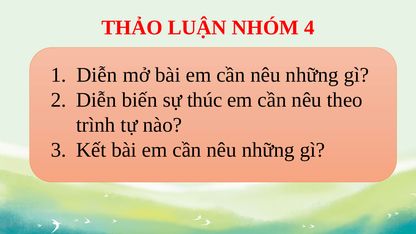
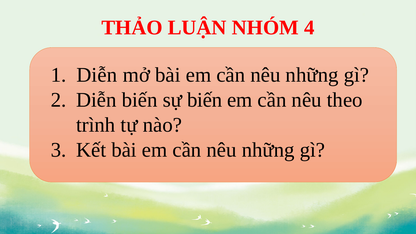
sự thúc: thúc -> biến
